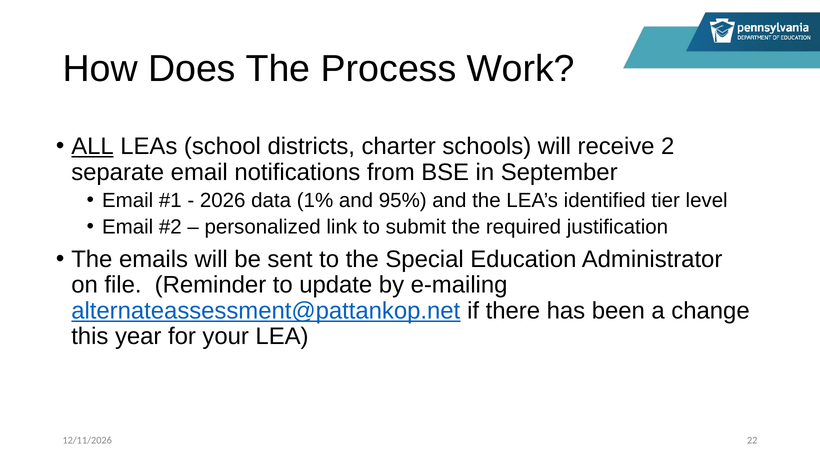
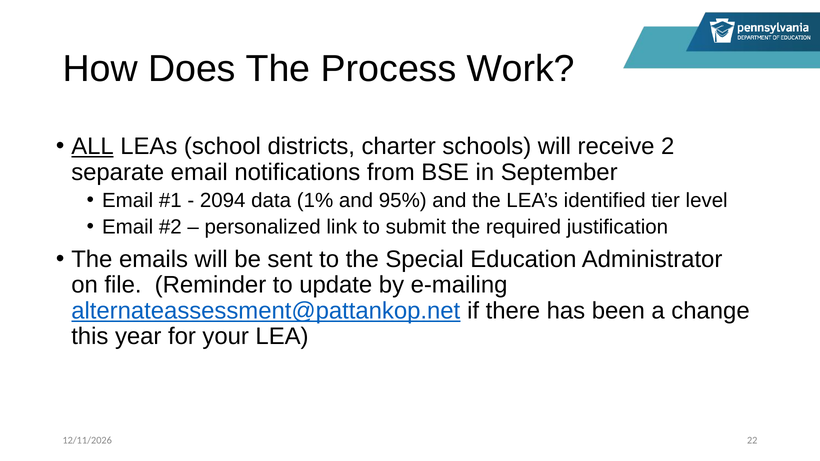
2026: 2026 -> 2094
